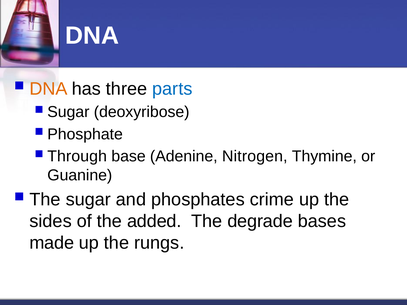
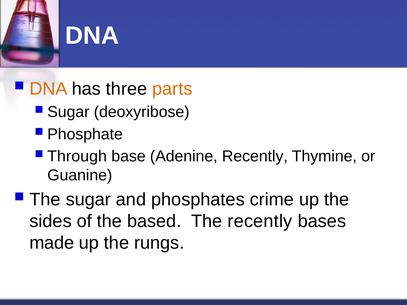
parts colour: blue -> orange
Adenine Nitrogen: Nitrogen -> Recently
added: added -> based
The degrade: degrade -> recently
